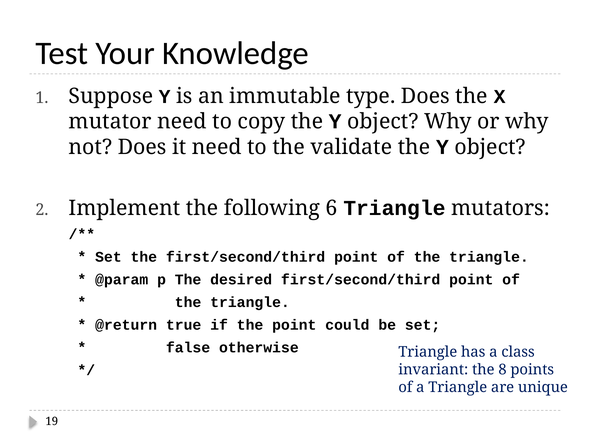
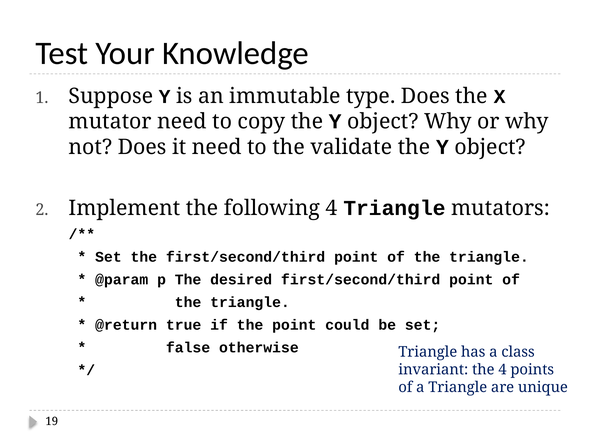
following 6: 6 -> 4
the 8: 8 -> 4
